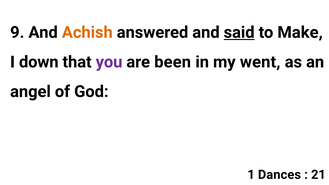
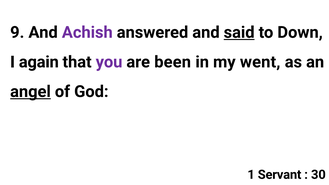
Achish colour: orange -> purple
Make: Make -> Down
down: down -> again
angel underline: none -> present
Dances: Dances -> Servant
21: 21 -> 30
